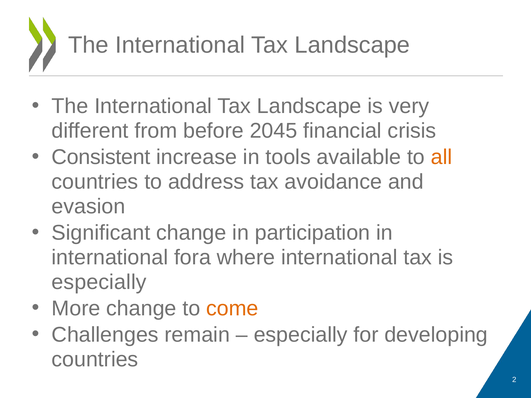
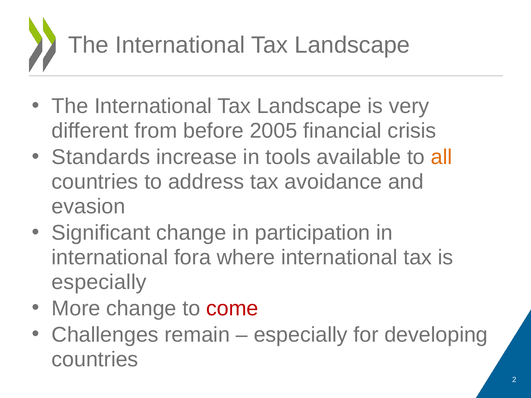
2045: 2045 -> 2005
Consistent: Consistent -> Standards
come colour: orange -> red
